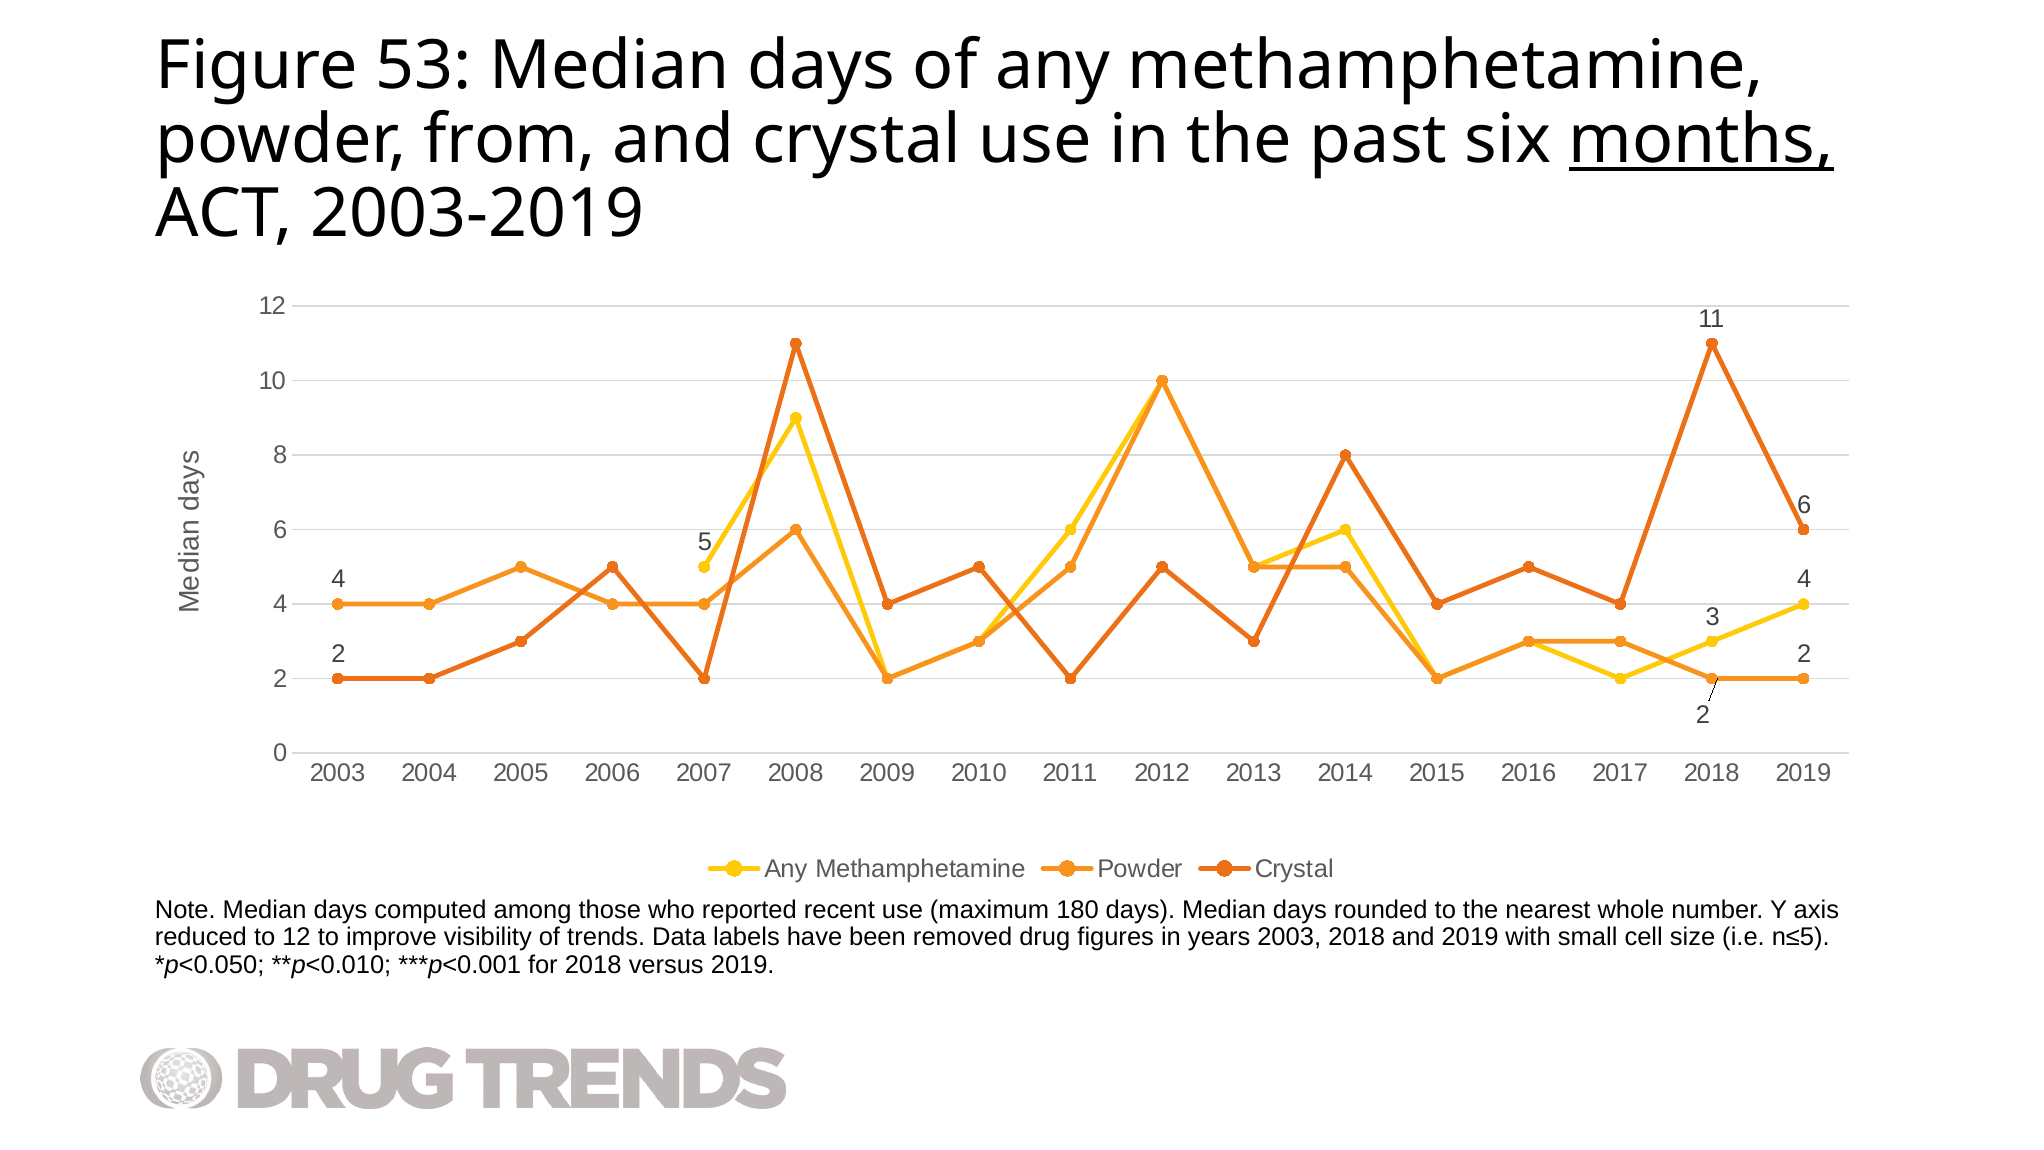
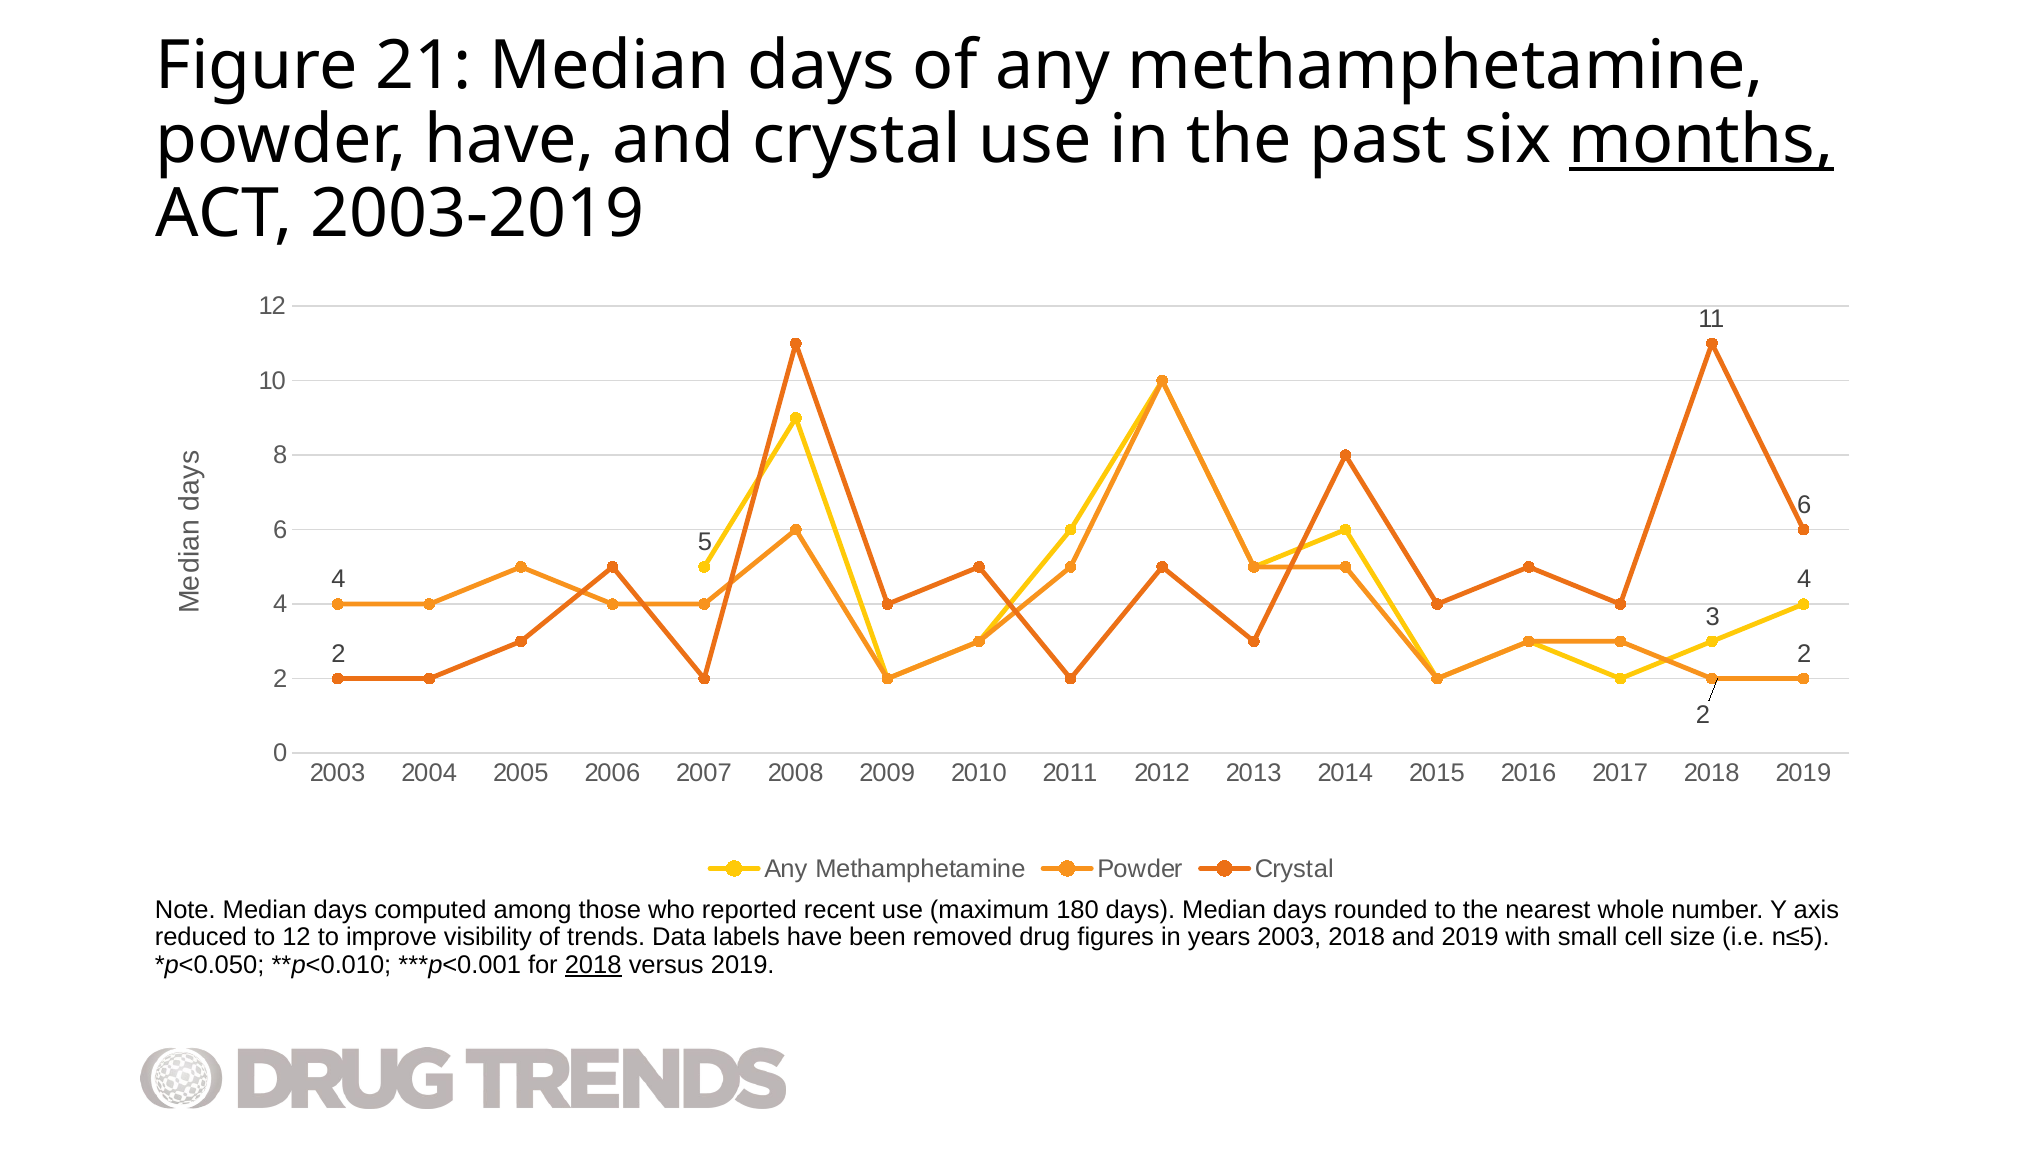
53: 53 -> 21
powder from: from -> have
2018 at (593, 965) underline: none -> present
